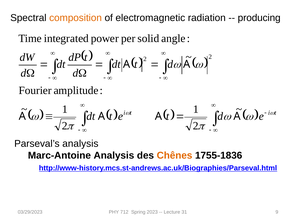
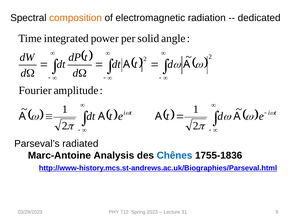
producing: producing -> dedicated
Parseval’s analysis: analysis -> radiated
Chênes colour: orange -> blue
